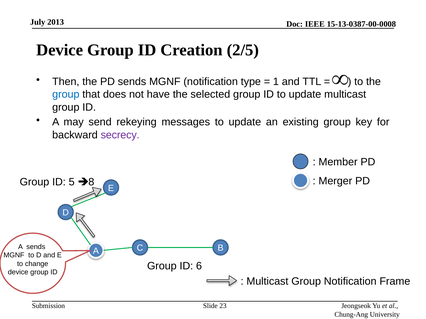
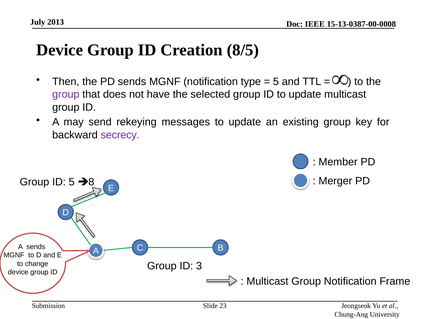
2/5: 2/5 -> 8/5
1 at (276, 82): 1 -> 5
group at (66, 95) colour: blue -> purple
6: 6 -> 3
